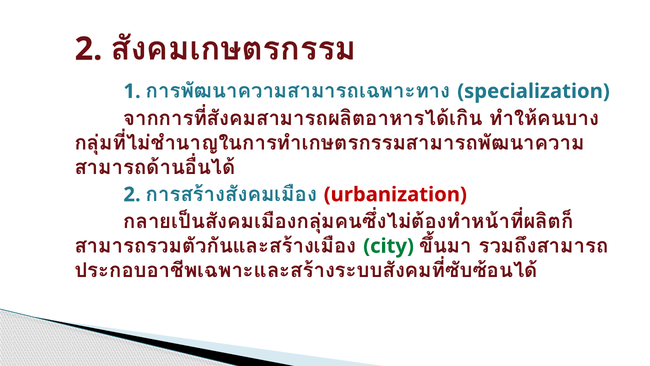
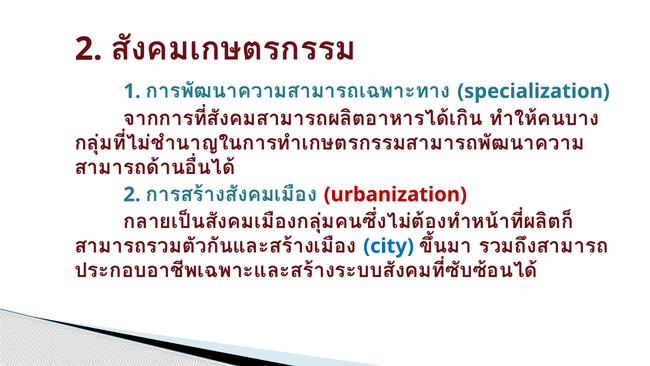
city colour: green -> blue
